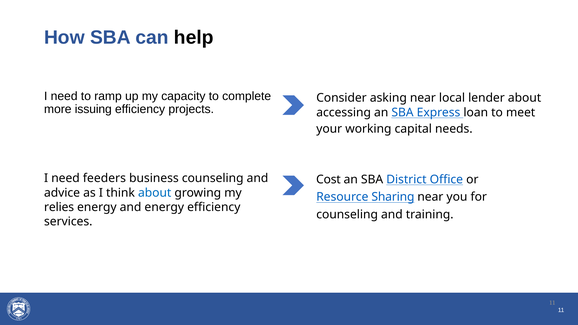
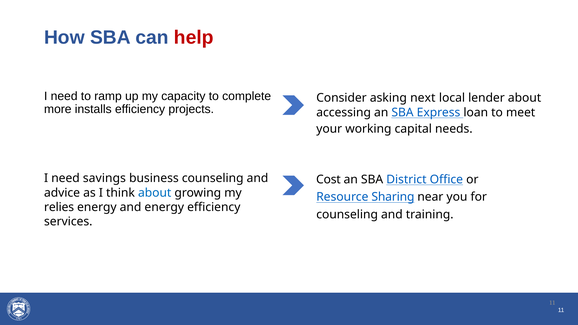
help colour: black -> red
asking near: near -> next
issuing: issuing -> installs
feeders: feeders -> savings
